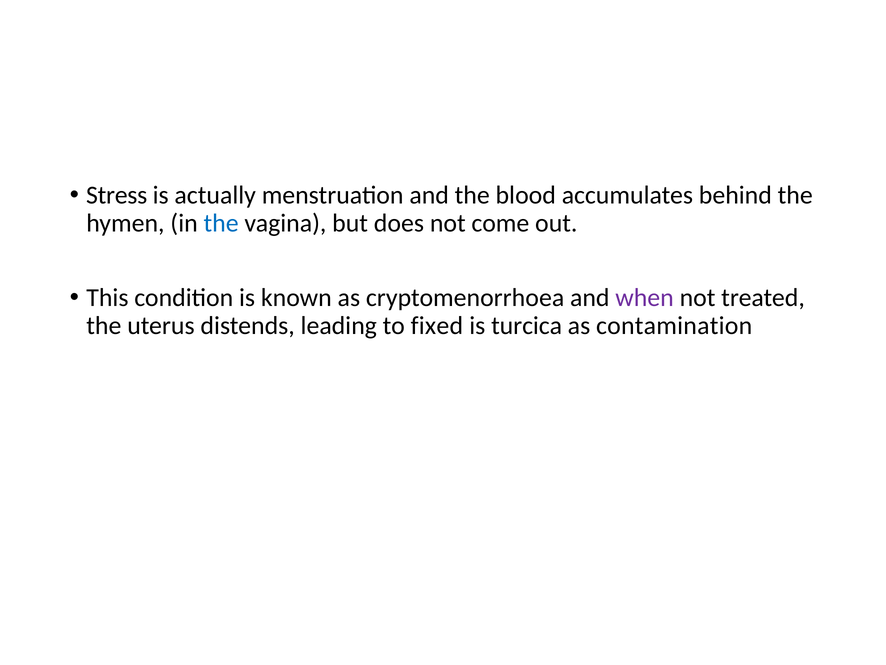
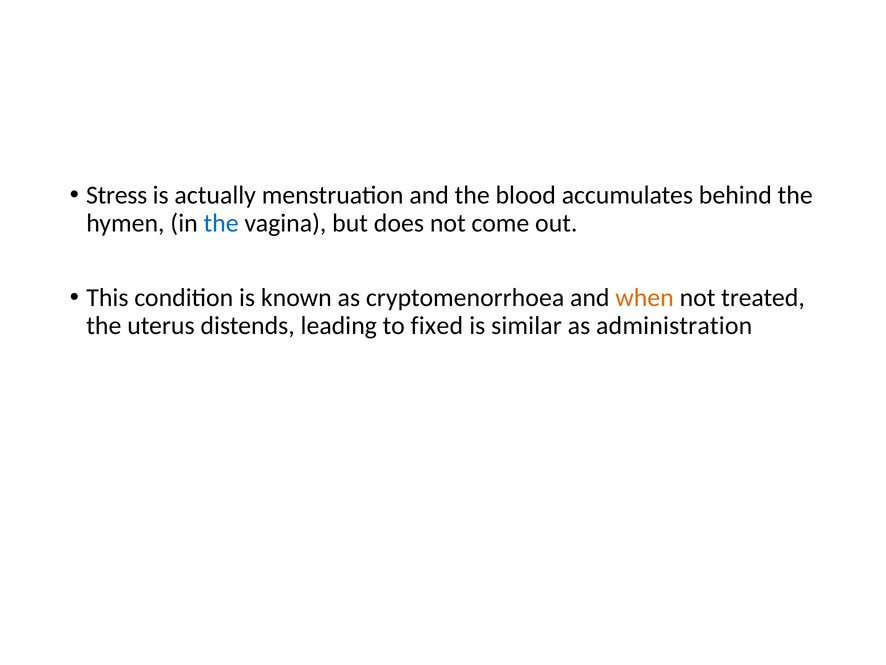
when colour: purple -> orange
turcica: turcica -> similar
contamination: contamination -> administration
